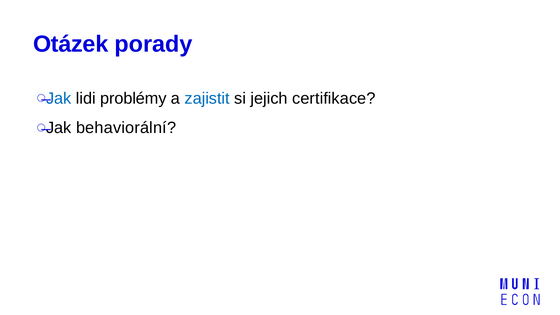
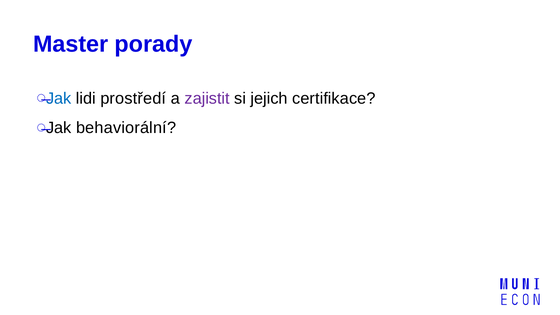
Otázek: Otázek -> Master
problémy: problémy -> prostředí
zajistit colour: blue -> purple
